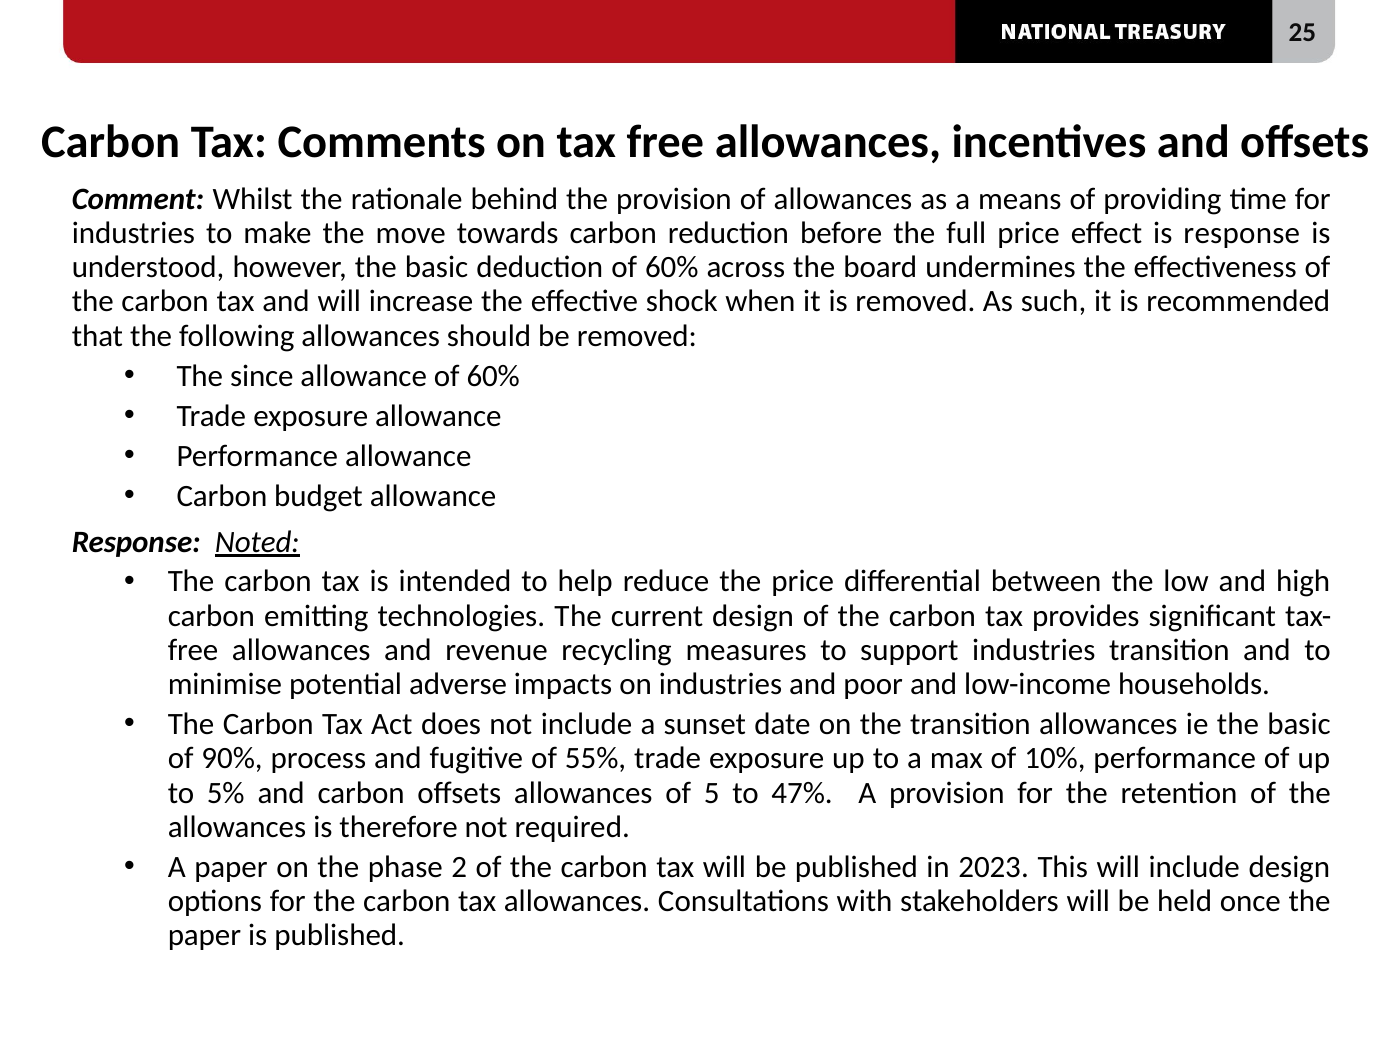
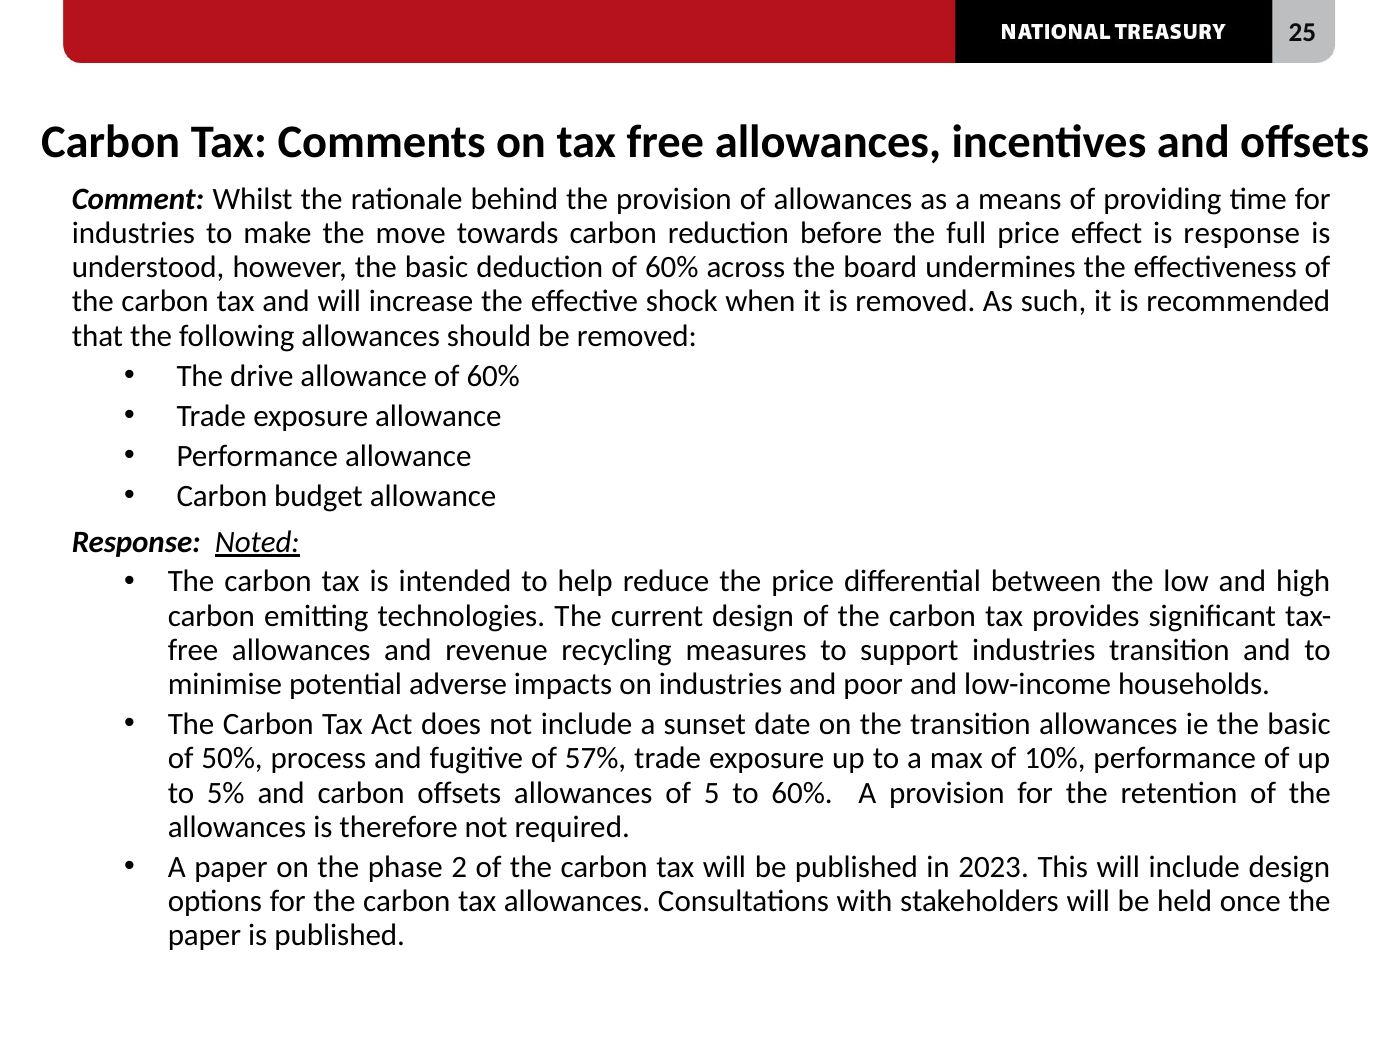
since: since -> drive
90%: 90% -> 50%
55%: 55% -> 57%
to 47%: 47% -> 60%
